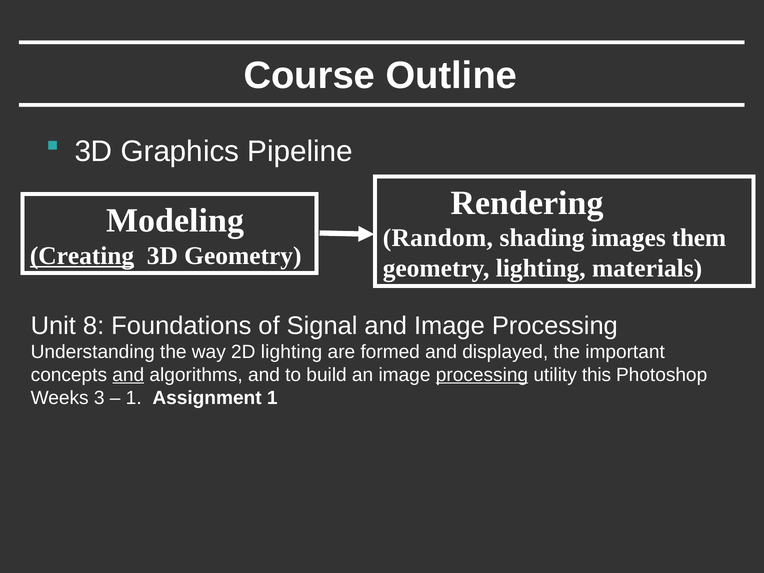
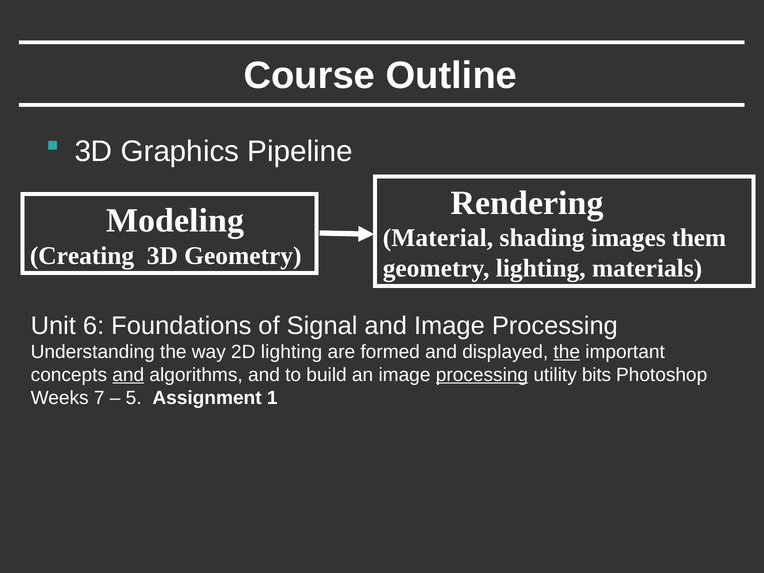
Random: Random -> Material
Creating underline: present -> none
8: 8 -> 6
the at (567, 352) underline: none -> present
this: this -> bits
3: 3 -> 7
1 at (134, 398): 1 -> 5
